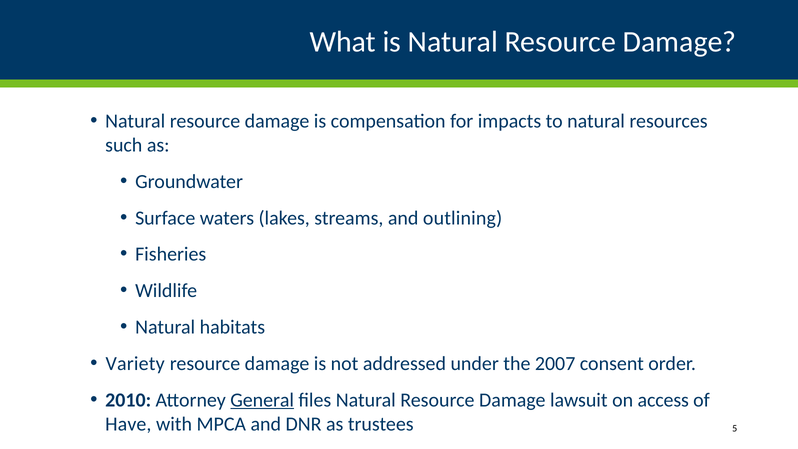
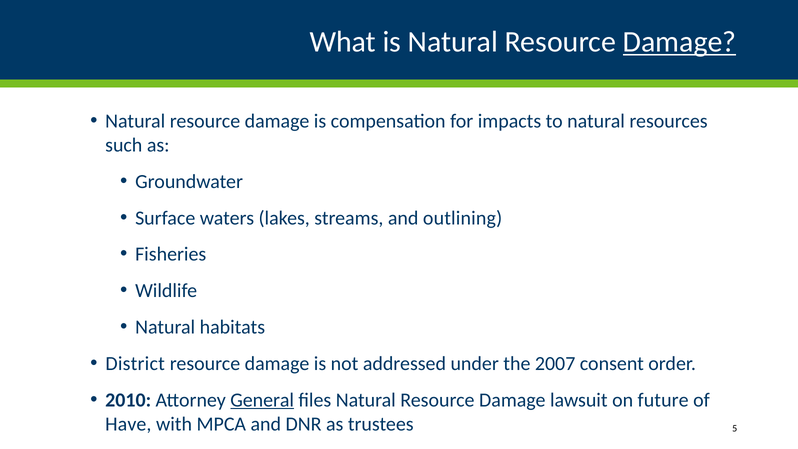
Damage at (680, 42) underline: none -> present
Variety: Variety -> District
access: access -> future
